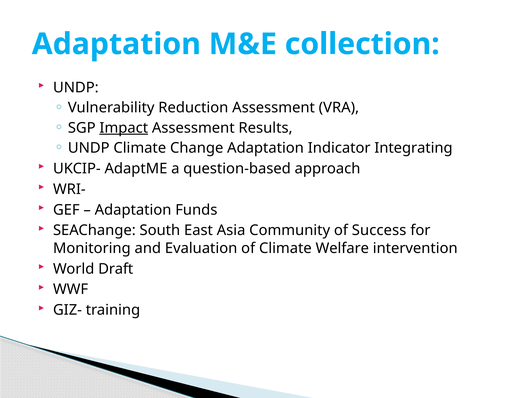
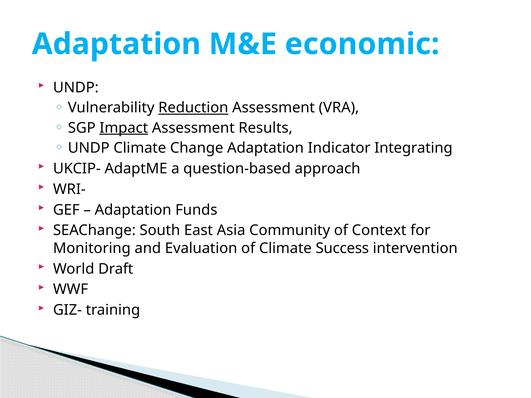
collection: collection -> economic
Reduction underline: none -> present
Success: Success -> Context
Welfare: Welfare -> Success
